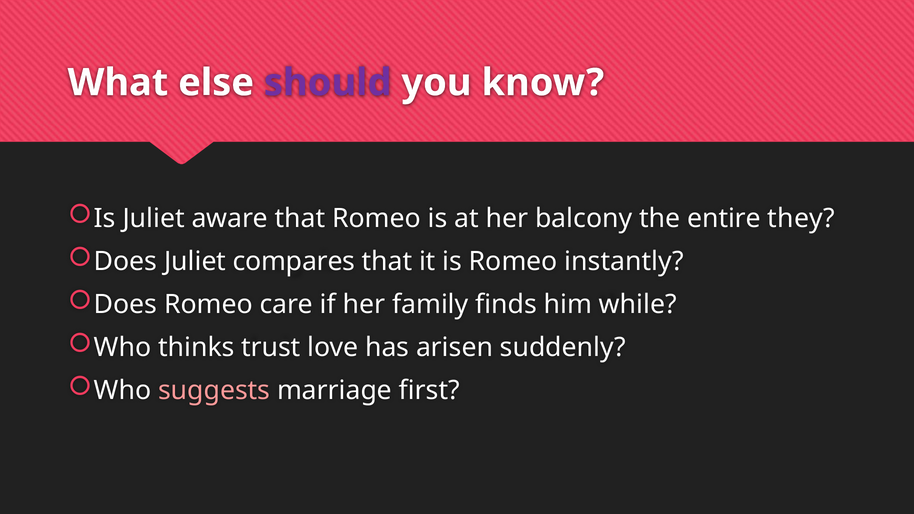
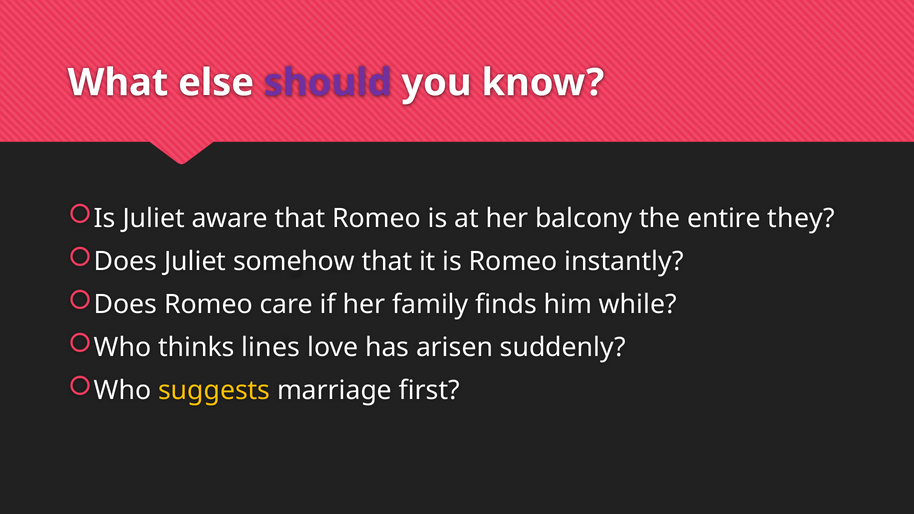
compares: compares -> somehow
trust: trust -> lines
suggests colour: pink -> yellow
